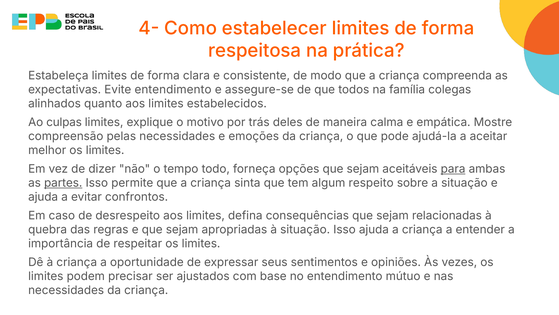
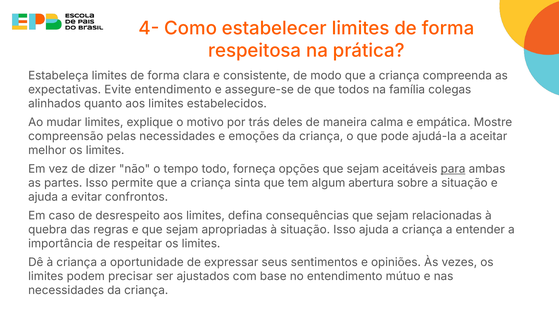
culpas: culpas -> mudar
partes underline: present -> none
respeito: respeito -> abertura
